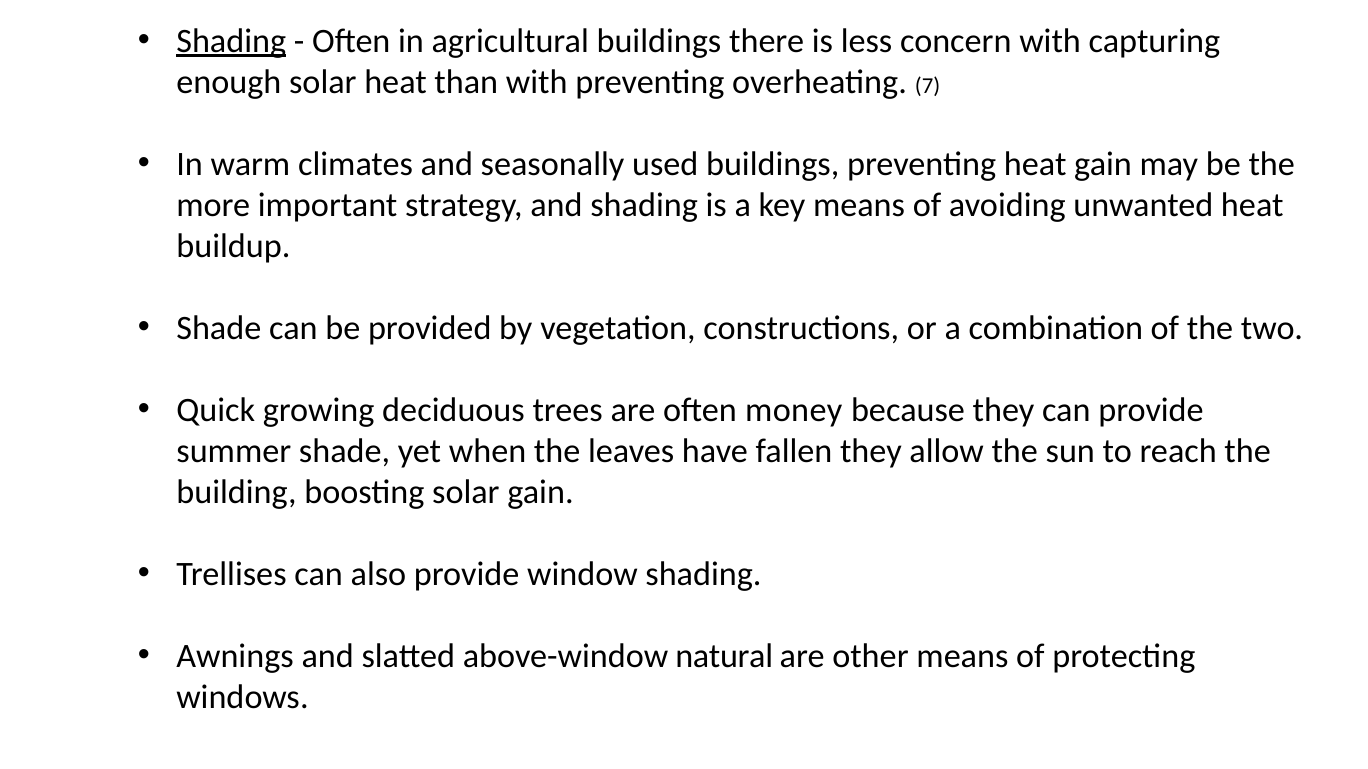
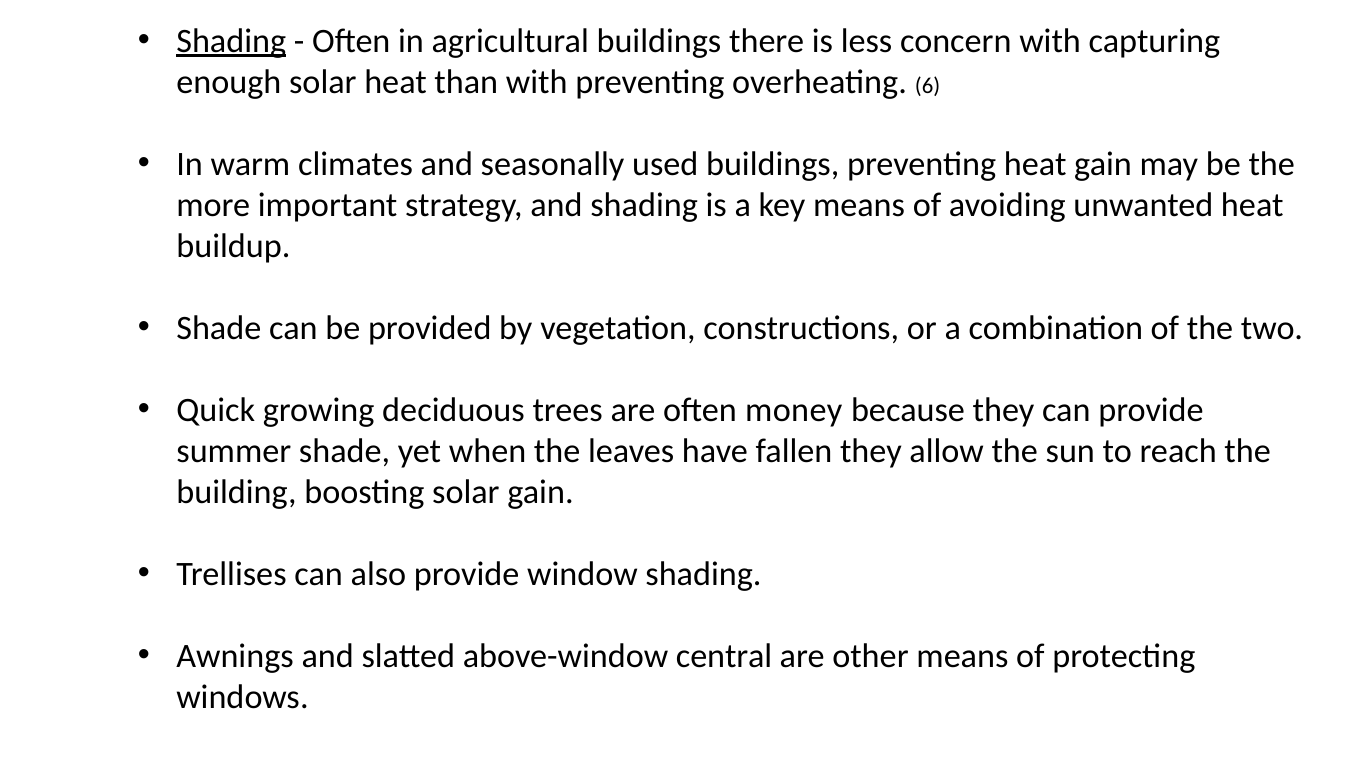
7: 7 -> 6
natural: natural -> central
